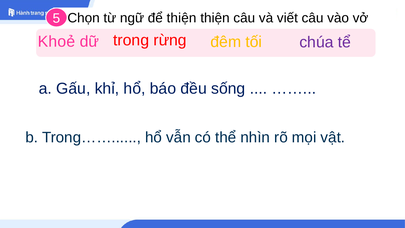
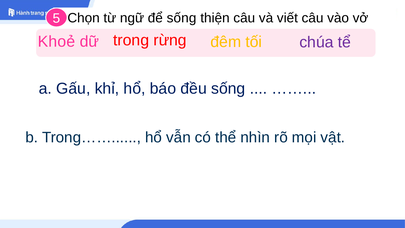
để thiện: thiện -> sống
